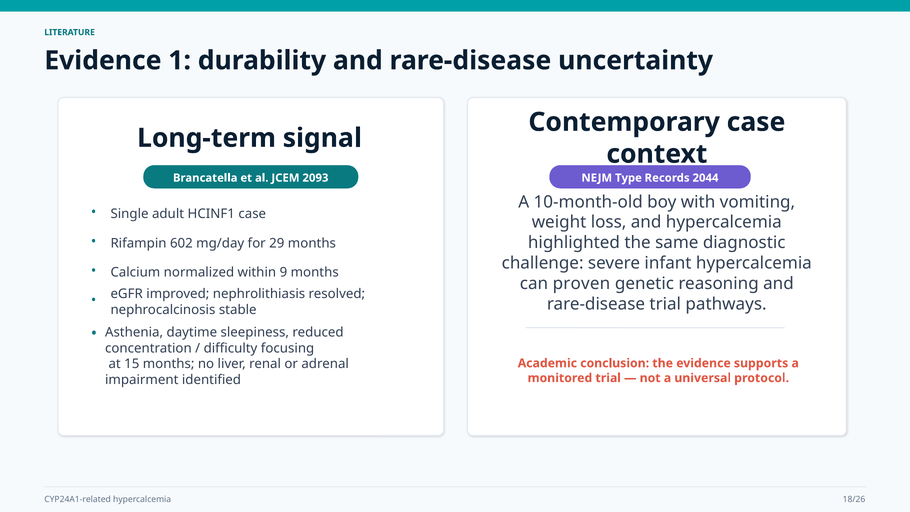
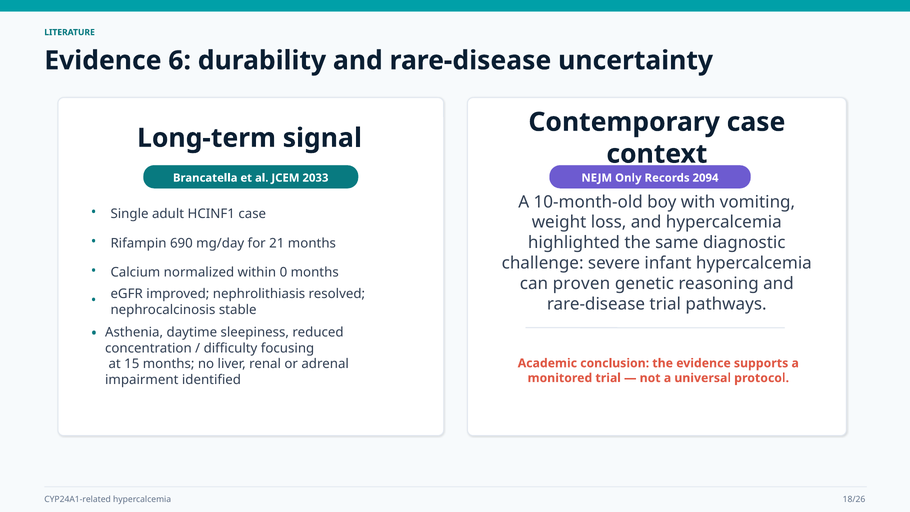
1: 1 -> 6
2093: 2093 -> 2033
Type: Type -> Only
2044: 2044 -> 2094
602: 602 -> 690
29: 29 -> 21
9: 9 -> 0
